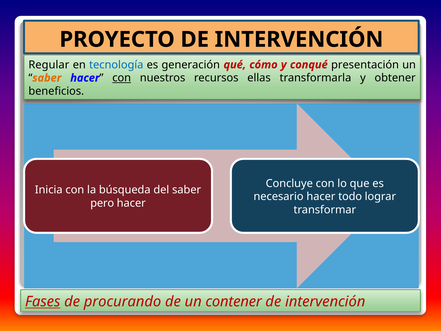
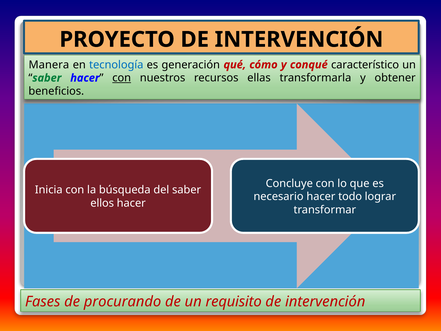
Regular: Regular -> Manera
presentación: presentación -> característico
saber at (47, 78) colour: orange -> green
pero: pero -> ellos
Fases underline: present -> none
contener: contener -> requisito
